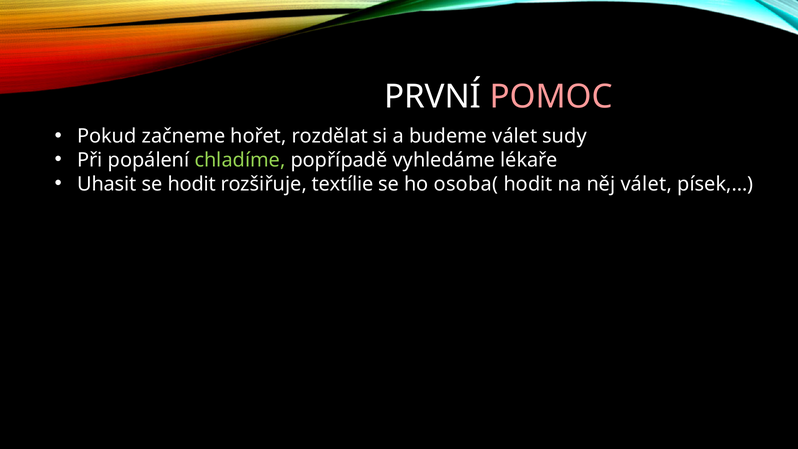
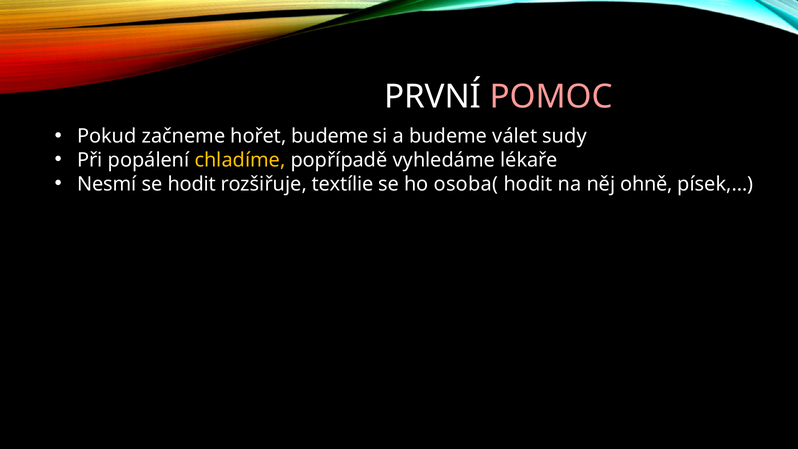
hořet rozdělat: rozdělat -> budeme
chladíme colour: light green -> yellow
Uhasit: Uhasit -> Nesmí
něj válet: válet -> ohně
